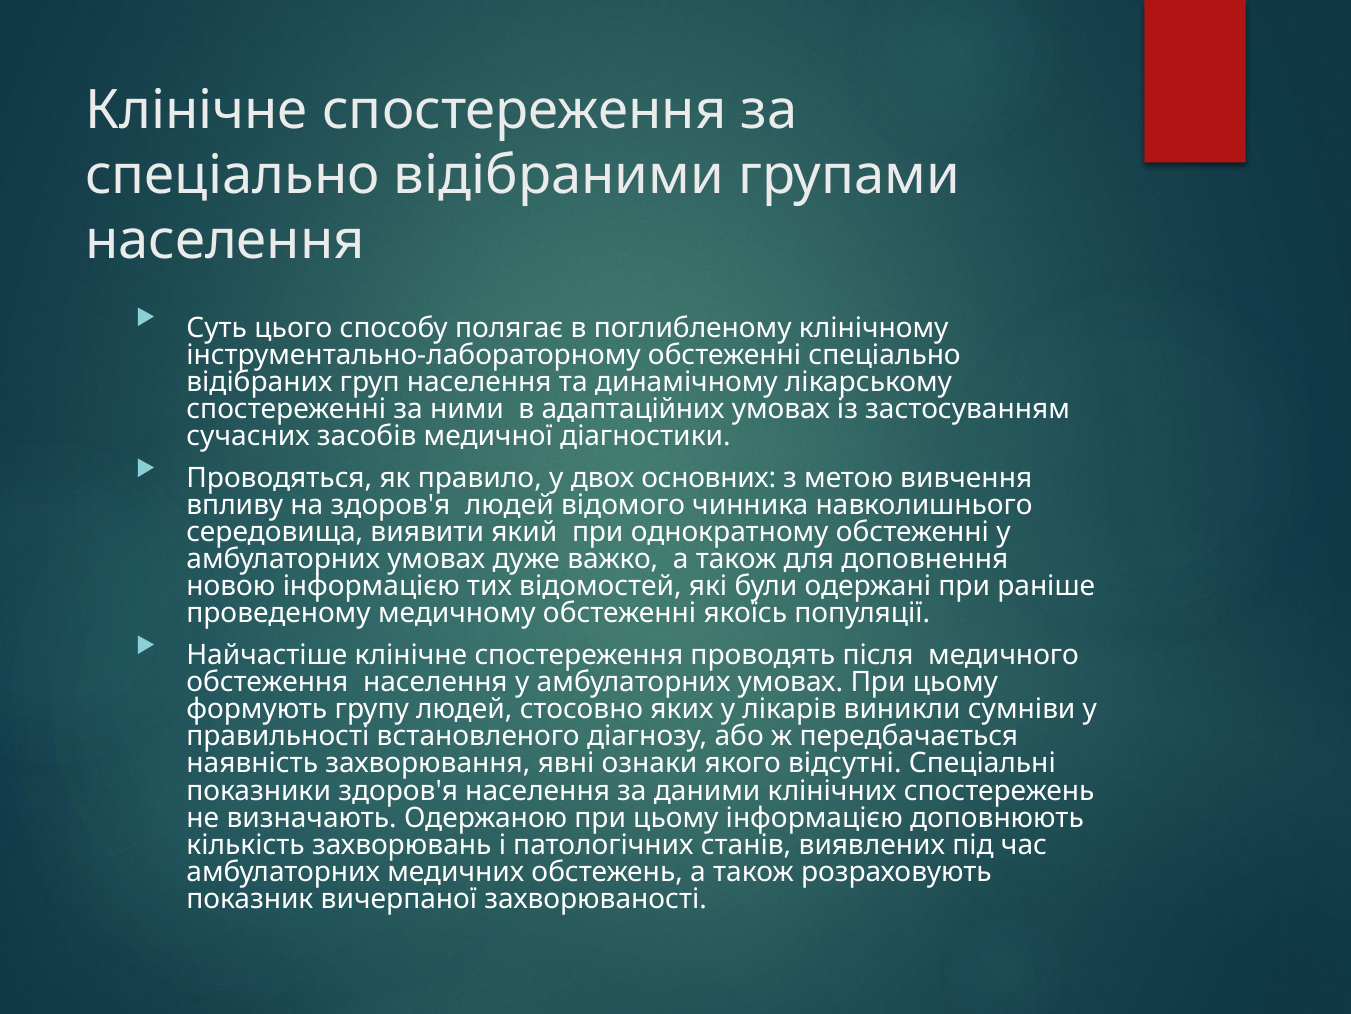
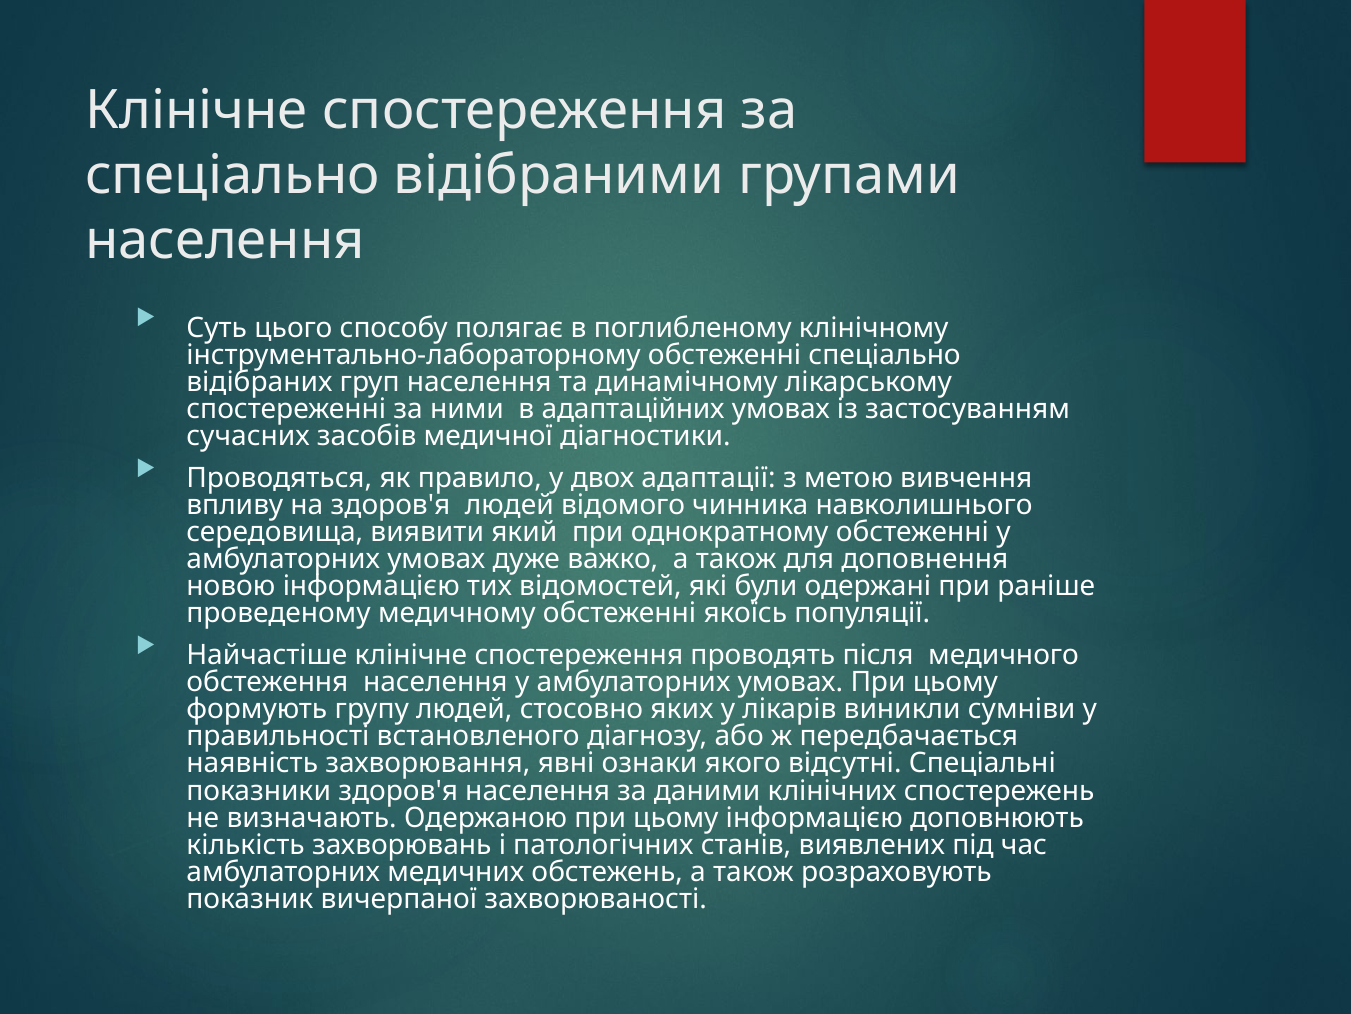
основних: основних -> адаптації
